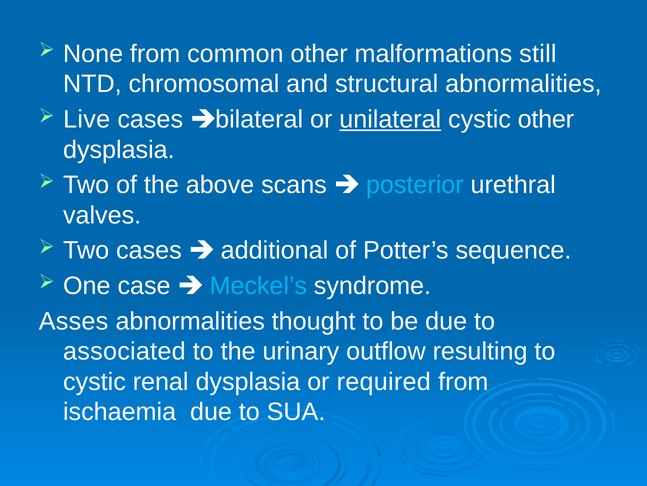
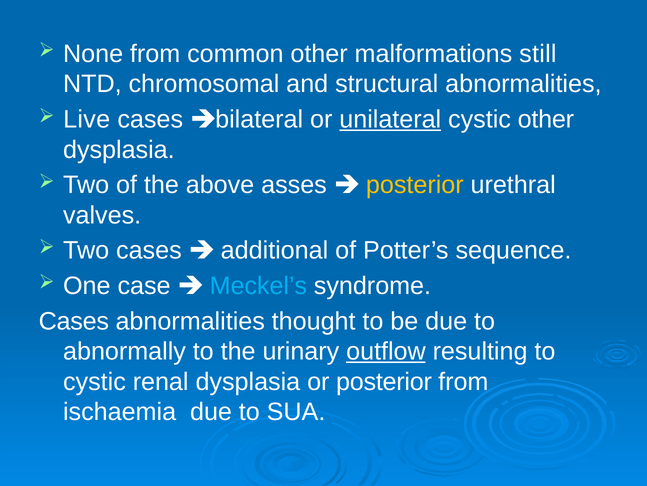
scans: scans -> asses
posterior at (415, 185) colour: light blue -> yellow
Asses at (74, 321): Asses -> Cases
associated: associated -> abnormally
outflow underline: none -> present
or required: required -> posterior
